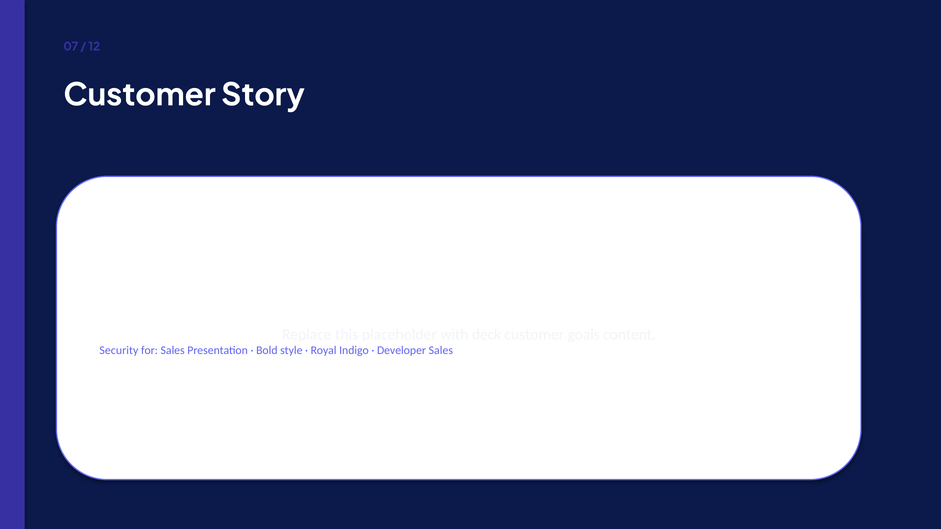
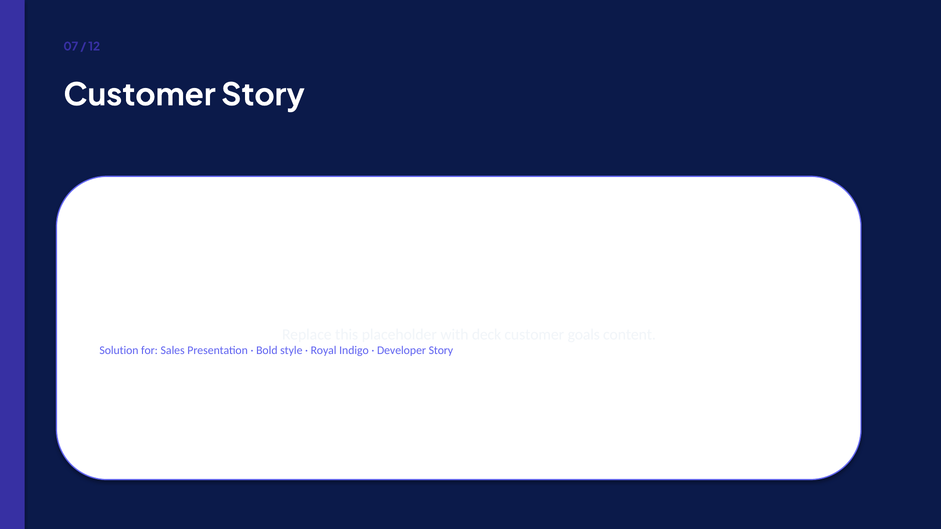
Security: Security -> Solution
Developer Sales: Sales -> Story
